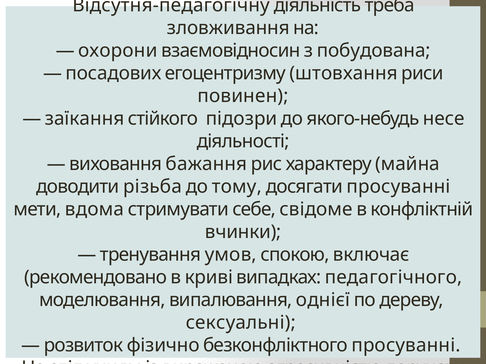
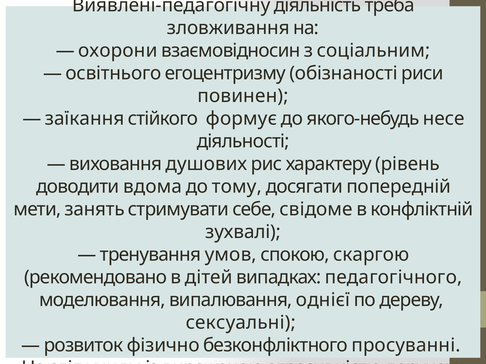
Відсутня-педагогічну: Відсутня-педагогічну -> Виявлені-педагогічну
побудована: побудована -> соціальним
посадових: посадових -> освітнього
штовхання: штовхання -> обізнаності
підозри: підозри -> формує
бажання: бажання -> душових
майна: майна -> рівень
різьба: різьба -> вдома
досягати просуванні: просуванні -> попередній
вдома: вдома -> занять
вчинки: вчинки -> зухвалі
включає: включає -> скаргою
криві: криві -> дітей
